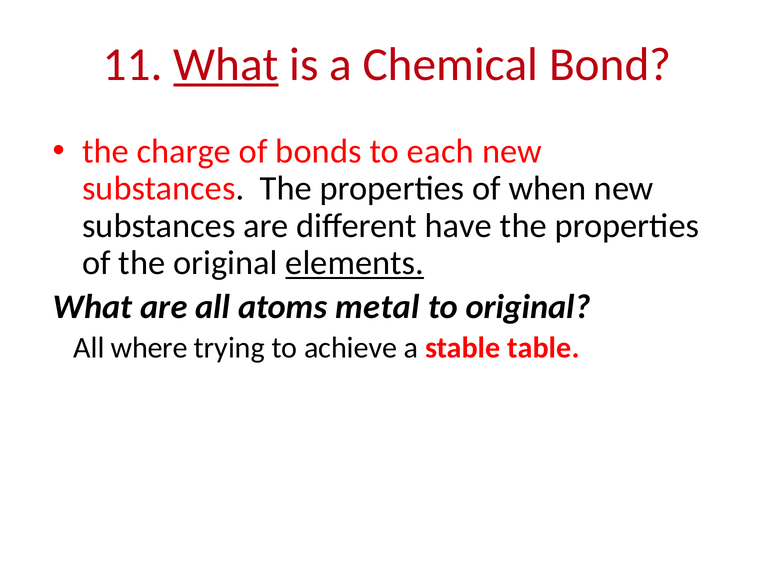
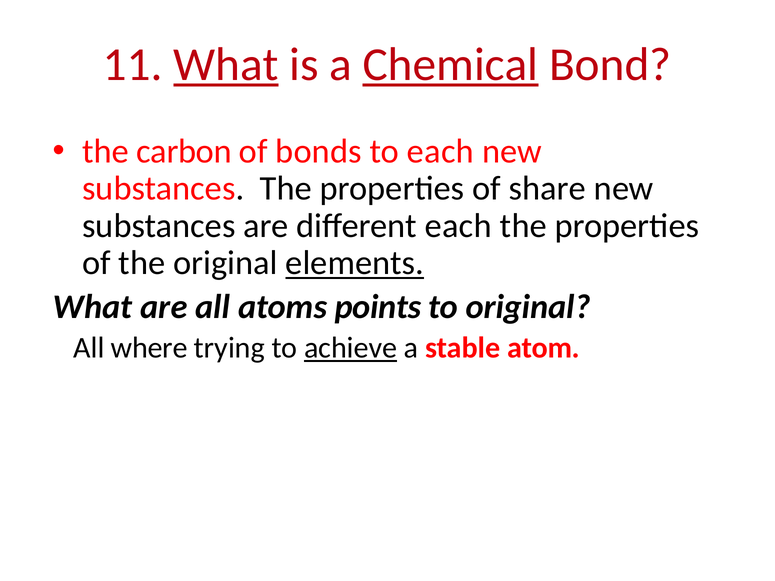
Chemical underline: none -> present
charge: charge -> carbon
when: when -> share
different have: have -> each
metal: metal -> points
achieve underline: none -> present
table: table -> atom
